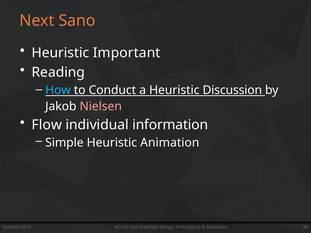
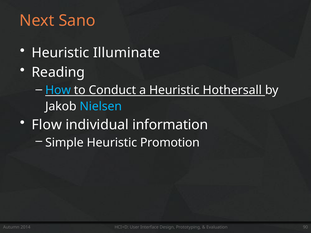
Important: Important -> Illuminate
Discussion: Discussion -> Hothersall
Nielsen colour: pink -> light blue
Animation: Animation -> Promotion
